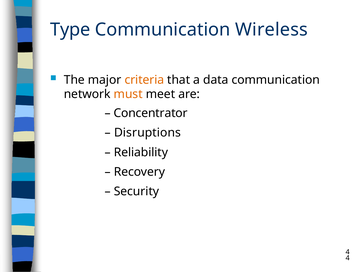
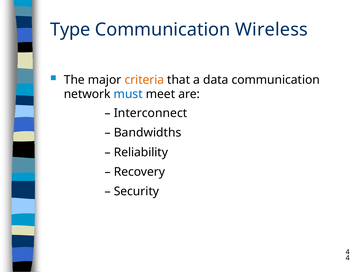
must colour: orange -> blue
Concentrator: Concentrator -> Interconnect
Disruptions: Disruptions -> Bandwidths
